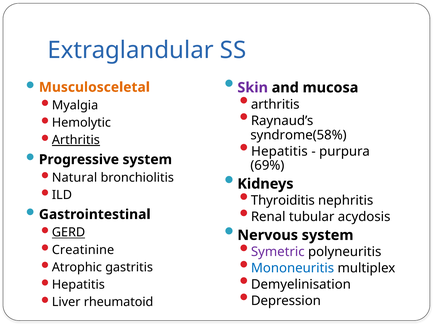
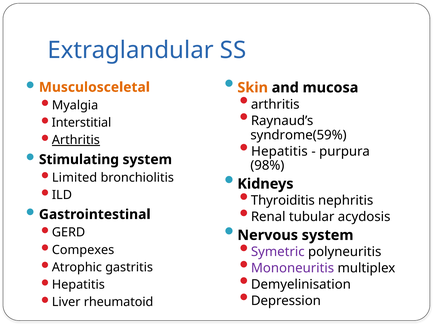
Skin colour: purple -> orange
Hemolytic: Hemolytic -> Interstitial
syndrome(58%: syndrome(58% -> syndrome(59%
Progressive: Progressive -> Stimulating
69%: 69% -> 98%
Natural: Natural -> Limited
GERD underline: present -> none
Creatinine: Creatinine -> Compexes
Mononeuritis colour: blue -> purple
